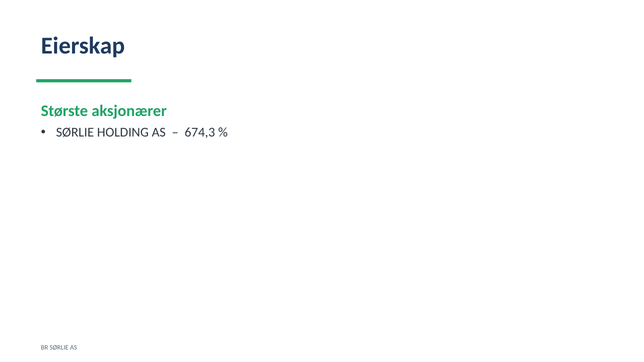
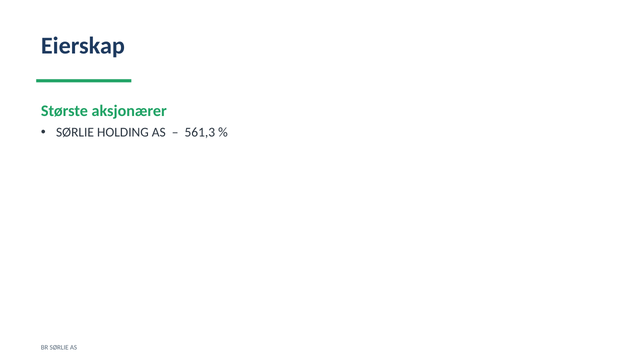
674,3: 674,3 -> 561,3
